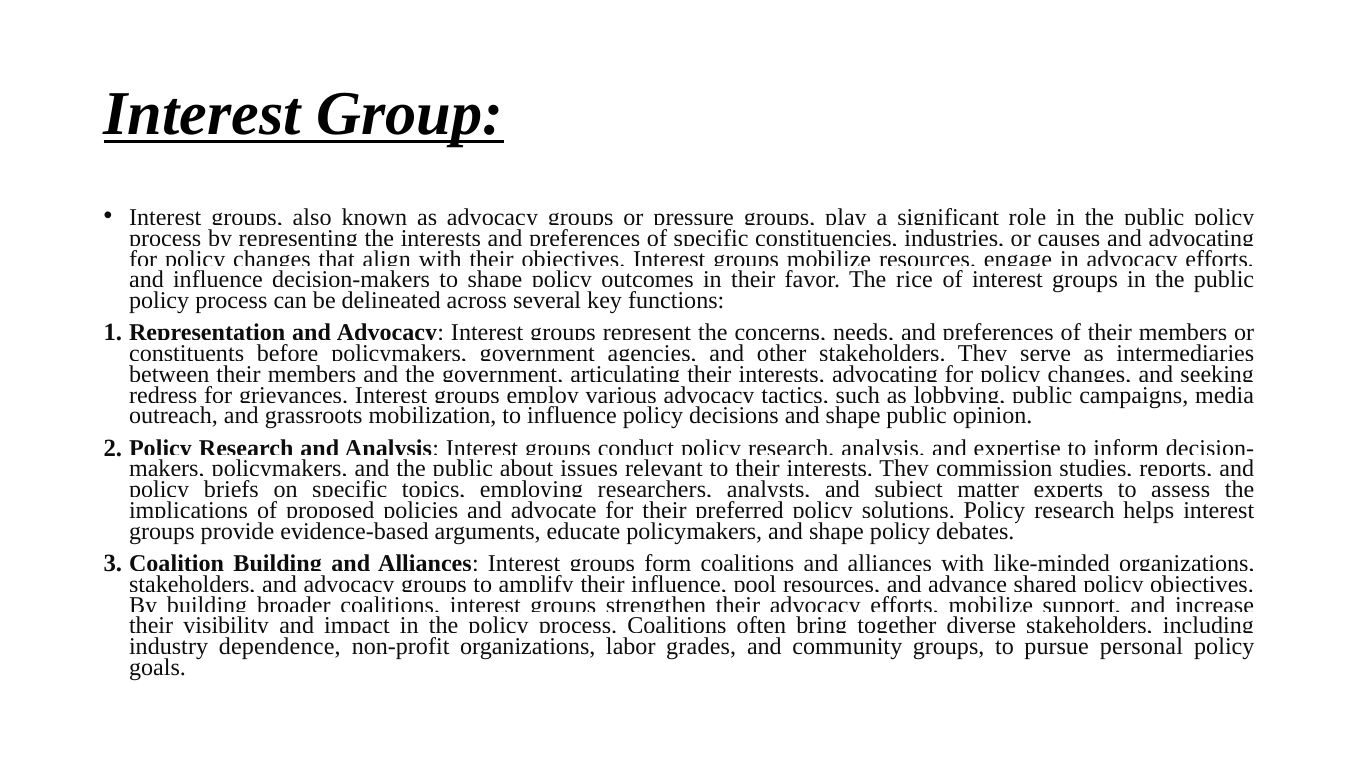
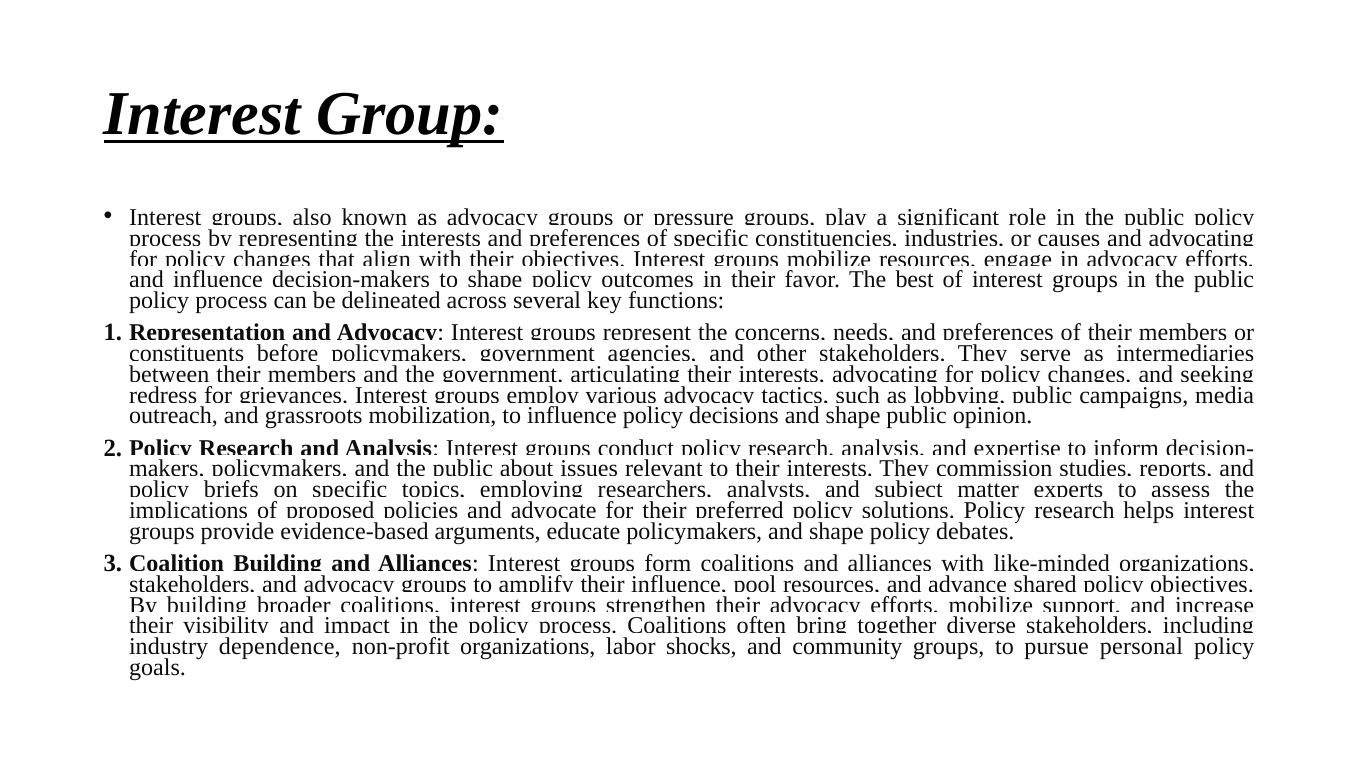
rice: rice -> best
grades: grades -> shocks
